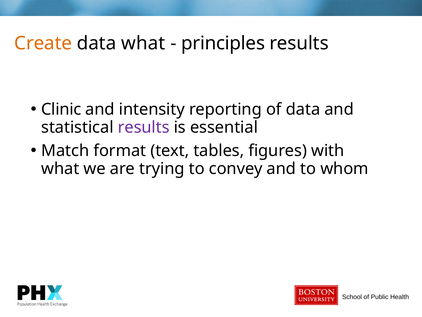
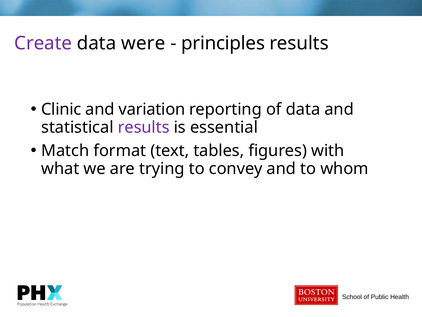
Create colour: orange -> purple
data what: what -> were
intensity: intensity -> variation
